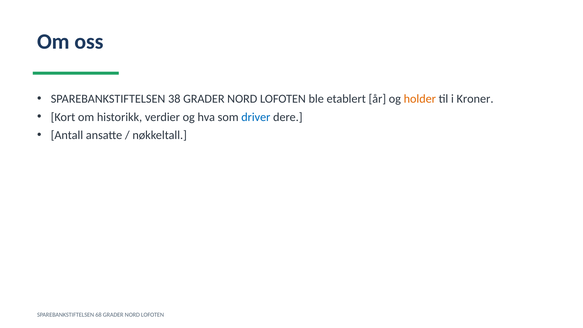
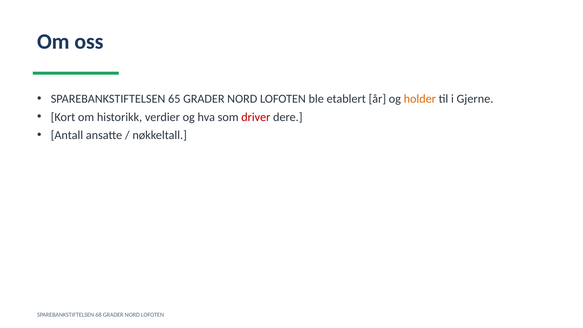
38: 38 -> 65
Kroner: Kroner -> Gjerne
driver colour: blue -> red
